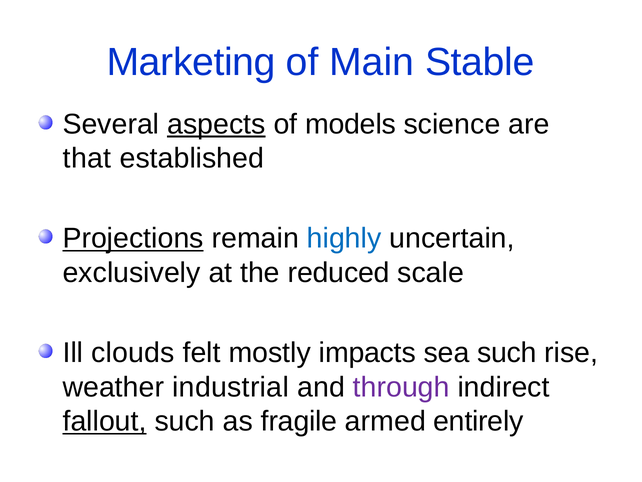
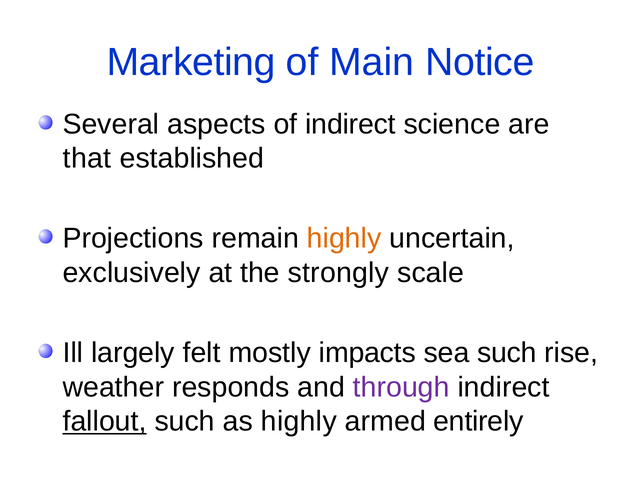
Stable: Stable -> Notice
aspects underline: present -> none
of models: models -> indirect
Projections underline: present -> none
highly at (344, 238) colour: blue -> orange
reduced: reduced -> strongly
clouds: clouds -> largely
industrial: industrial -> responds
as fragile: fragile -> highly
